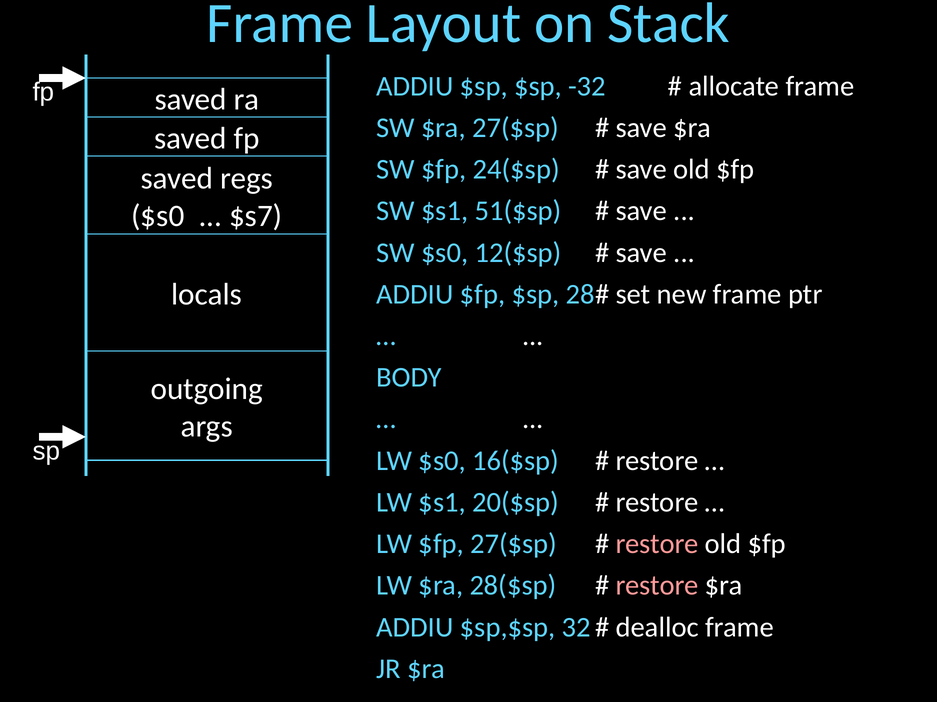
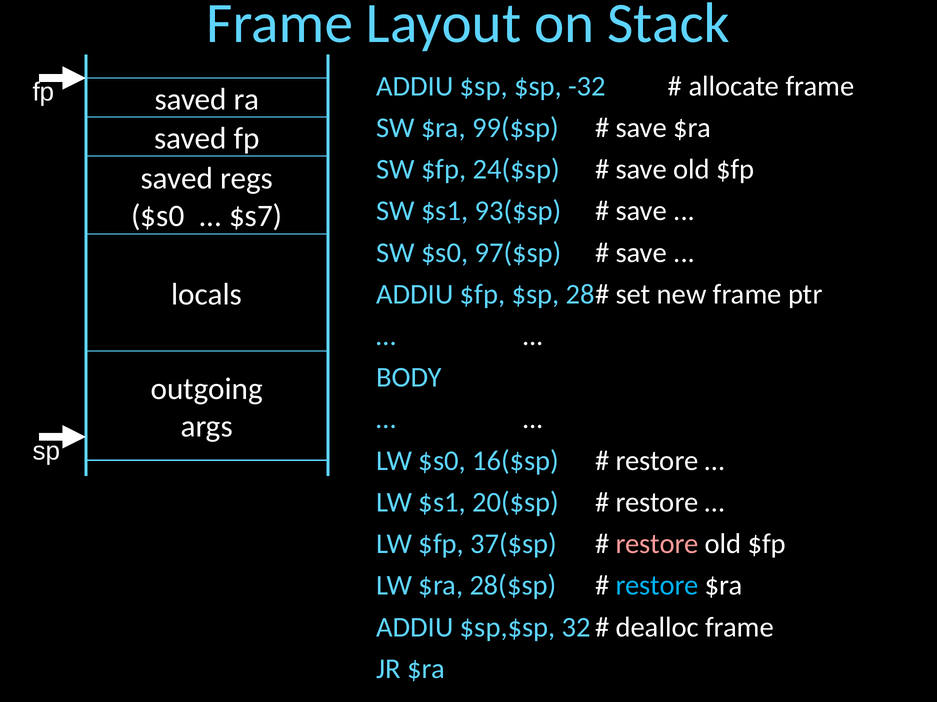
$ra 27($sp: 27($sp -> 99($sp
51($sp: 51($sp -> 93($sp
12($sp: 12($sp -> 97($sp
$fp 27($sp: 27($sp -> 37($sp
restore at (657, 586) colour: pink -> light blue
